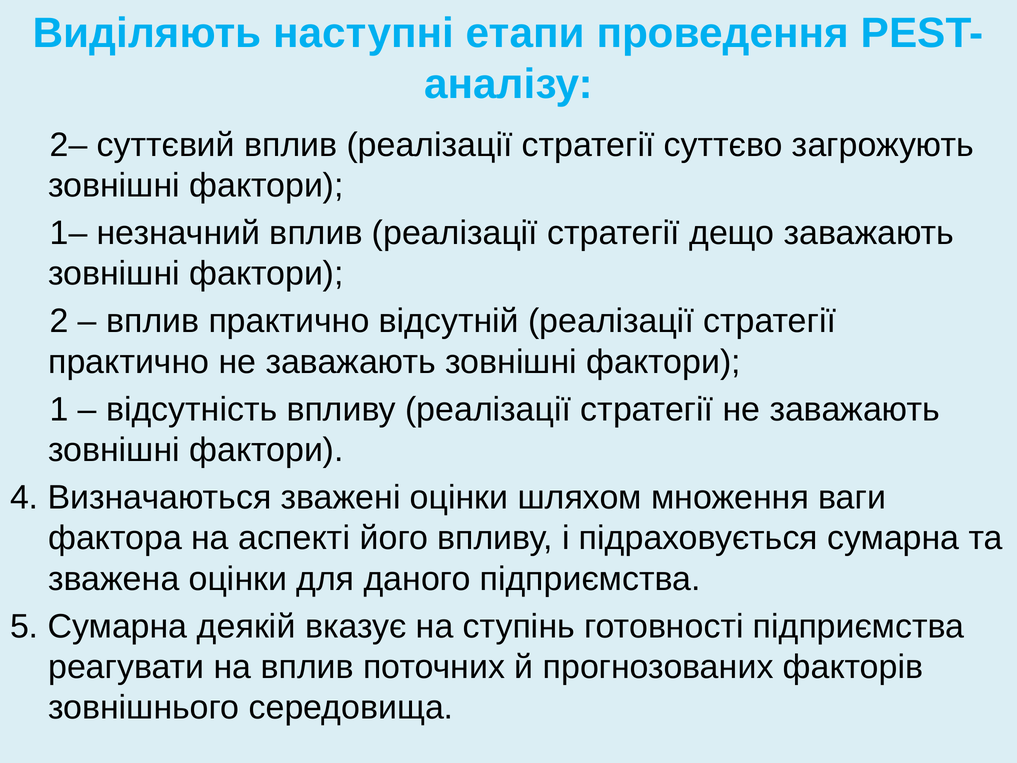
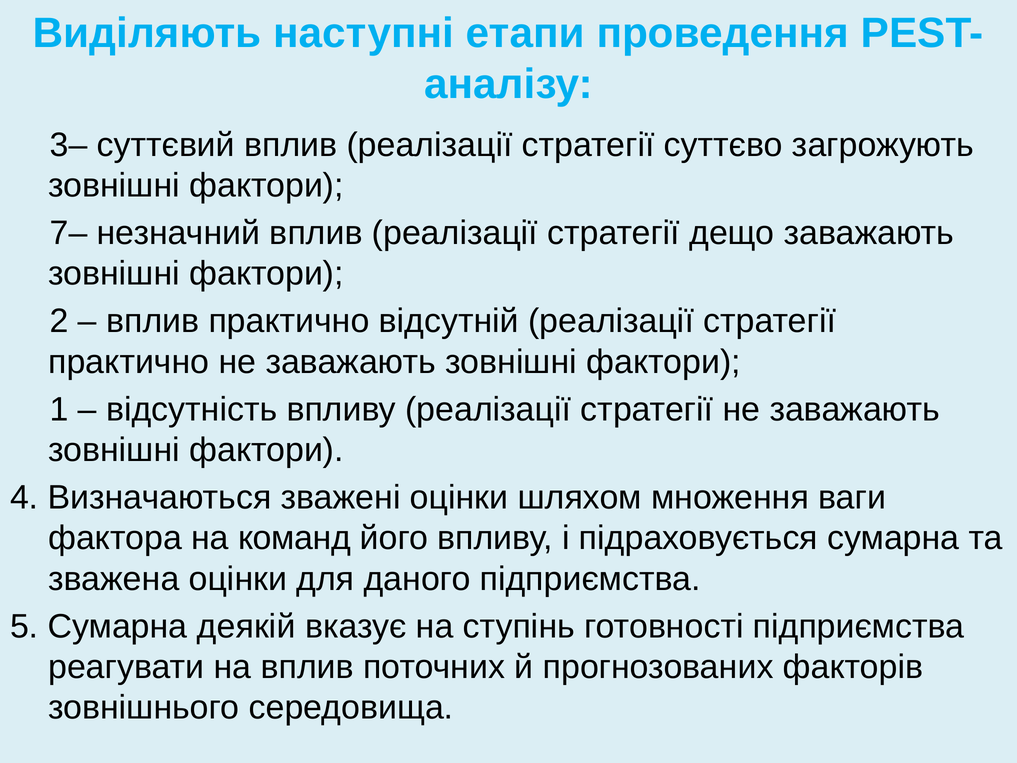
2–: 2– -> 3–
1–: 1– -> 7–
аспекті: аспекті -> команд
